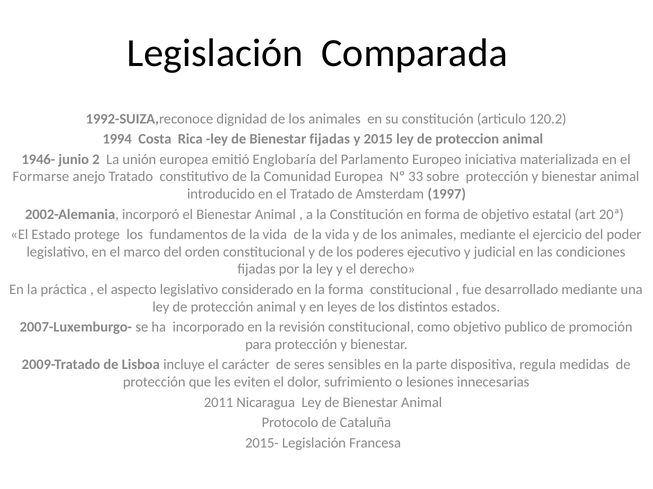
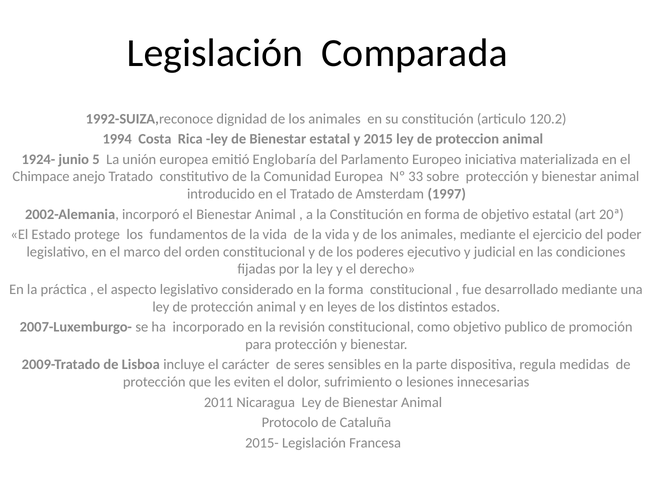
Bienestar fijadas: fijadas -> estatal
1946-: 1946- -> 1924-
2: 2 -> 5
Formarse: Formarse -> Chimpace
